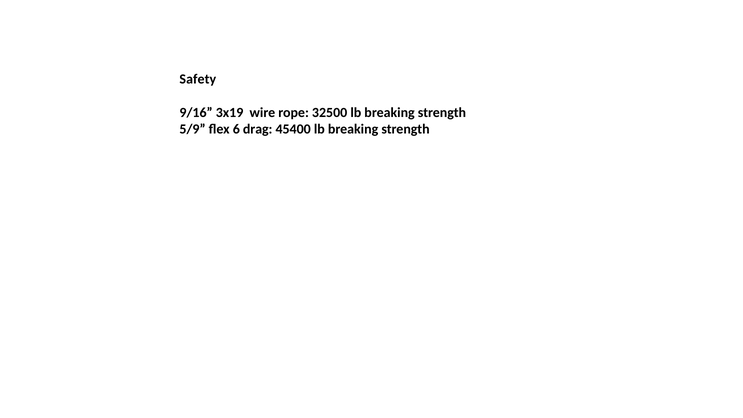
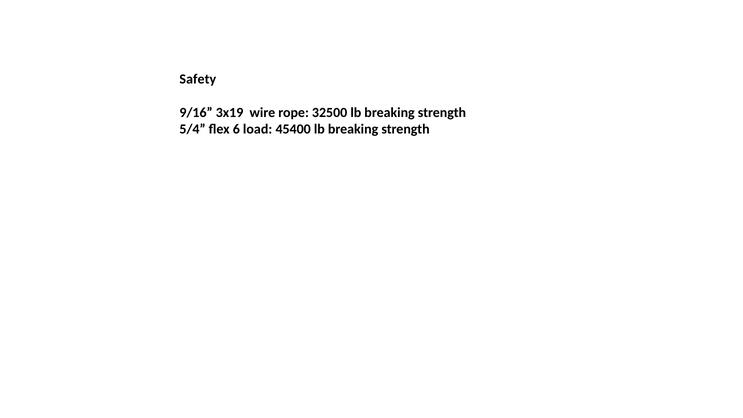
5/9: 5/9 -> 5/4
drag: drag -> load
